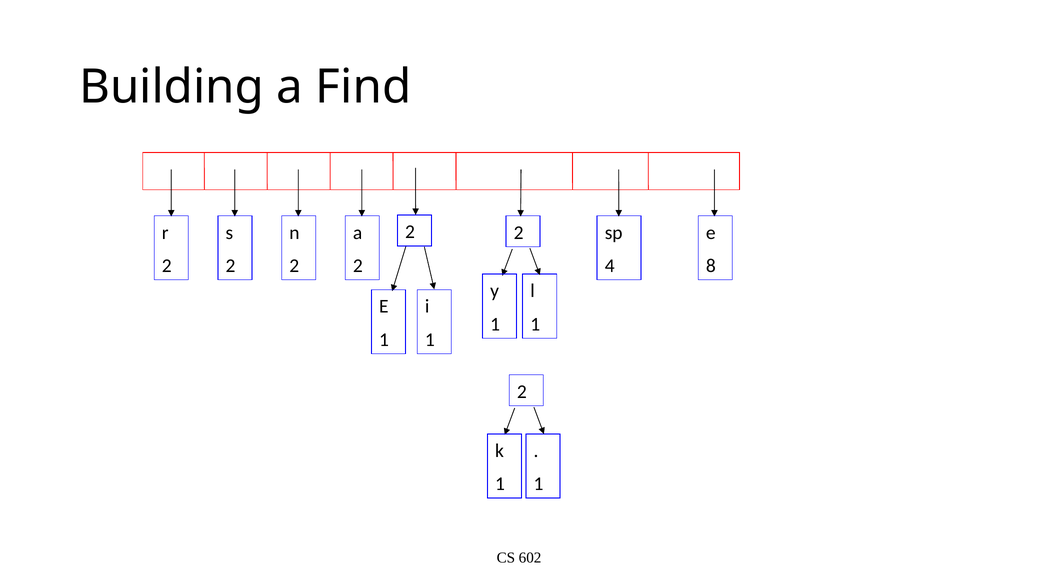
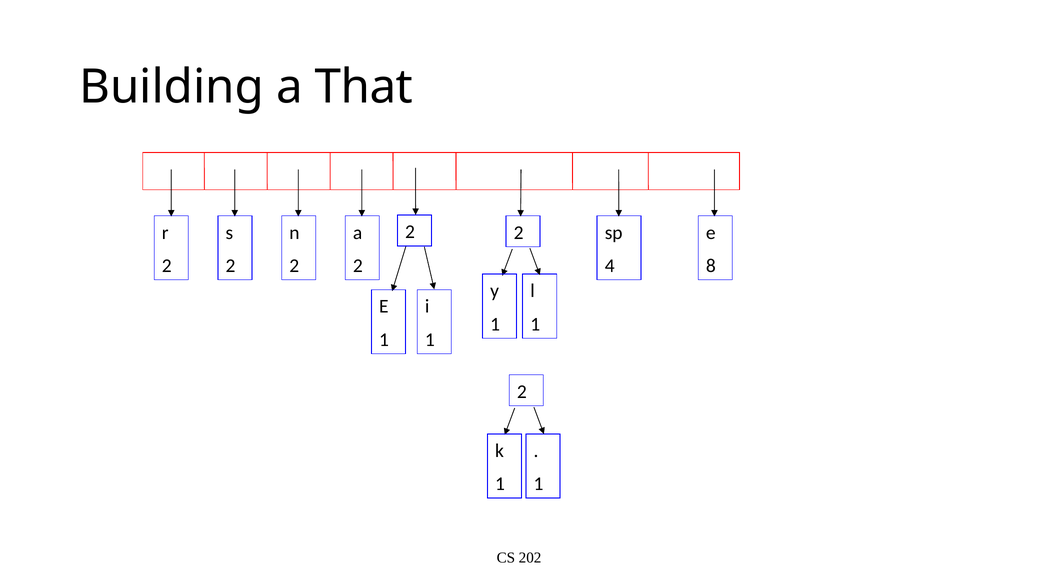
Find: Find -> That
602: 602 -> 202
